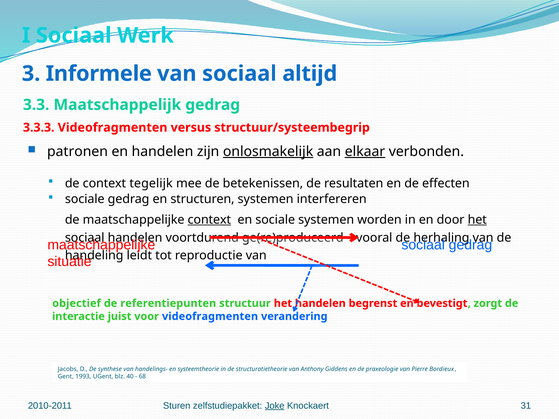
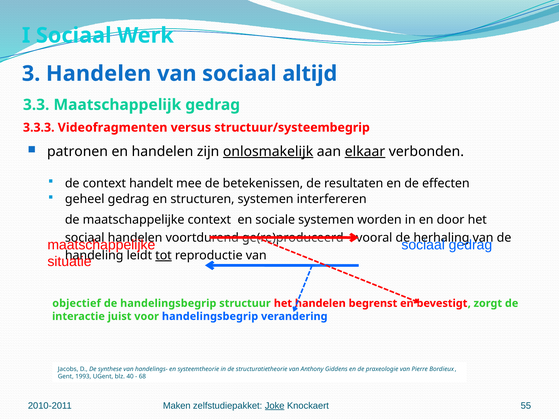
3 Informele: Informele -> Handelen
tegelijk: tegelijk -> handelt
sociale at (85, 199): sociale -> geheel
context at (209, 220) underline: present -> none
het at (477, 220) underline: present -> none
tot underline: none -> present
de referentiepunten: referentiepunten -> handelingsbegrip
voor videofragmenten: videofragmenten -> handelingsbegrip
Sturen: Sturen -> Maken
31: 31 -> 55
